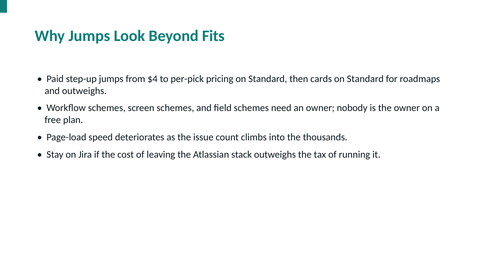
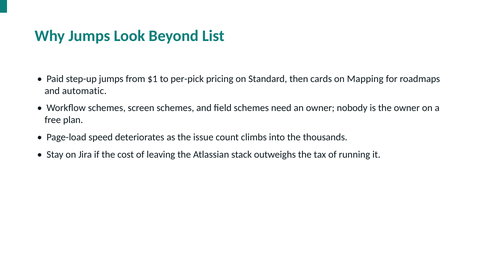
Fits: Fits -> List
$4: $4 -> $1
Standard at (365, 79): Standard -> Mapping
and outweighs: outweighs -> automatic
